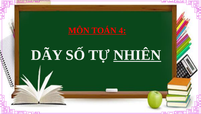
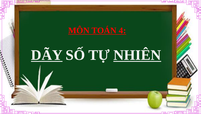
DÃY underline: none -> present
